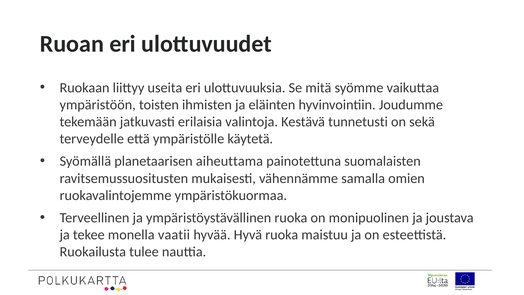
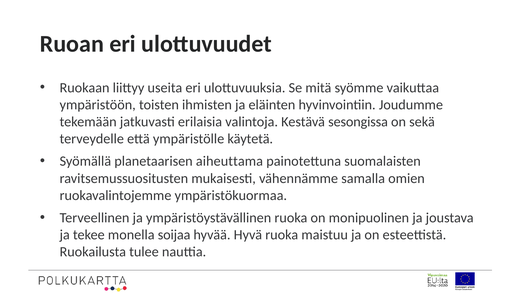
tunnetusti: tunnetusti -> sesongissa
vaatii: vaatii -> soijaa
